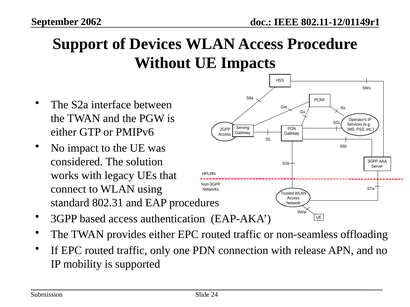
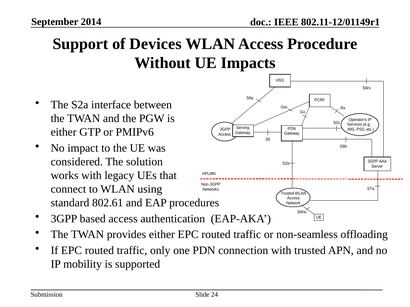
2062: 2062 -> 2014
802.31: 802.31 -> 802.61
with release: release -> trusted
